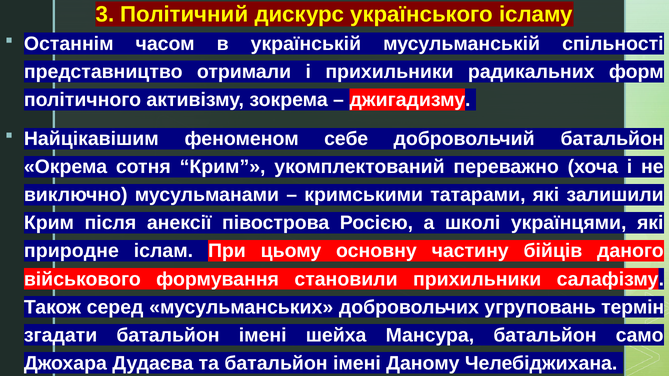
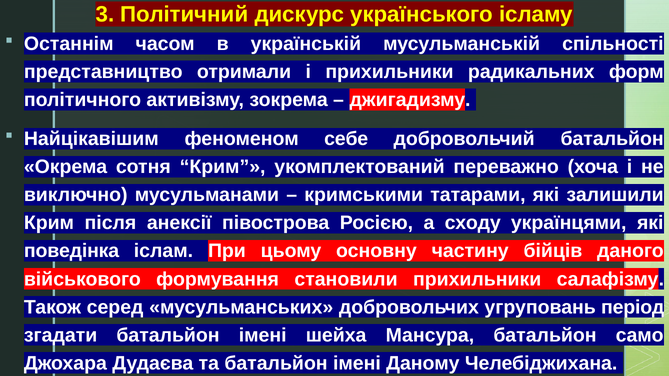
школі: школі -> сходу
природне: природне -> поведінка
термін: термін -> період
